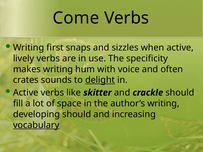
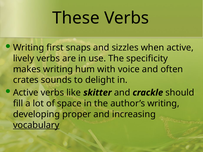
Come: Come -> These
delight underline: present -> none
developing should: should -> proper
